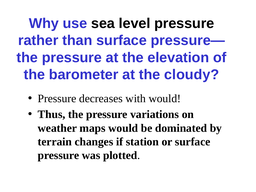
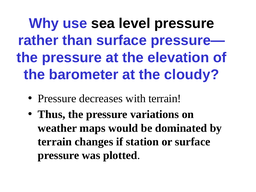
with would: would -> terrain
